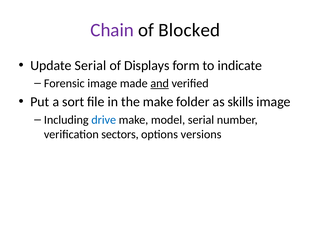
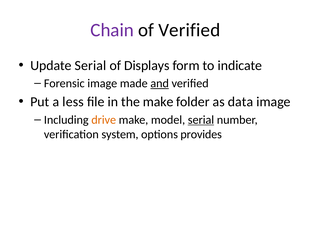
of Blocked: Blocked -> Verified
sort: sort -> less
skills: skills -> data
drive colour: blue -> orange
serial at (201, 119) underline: none -> present
sectors: sectors -> system
versions: versions -> provides
